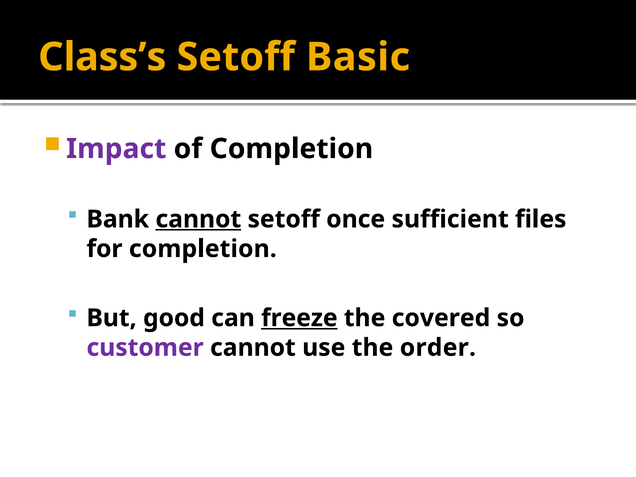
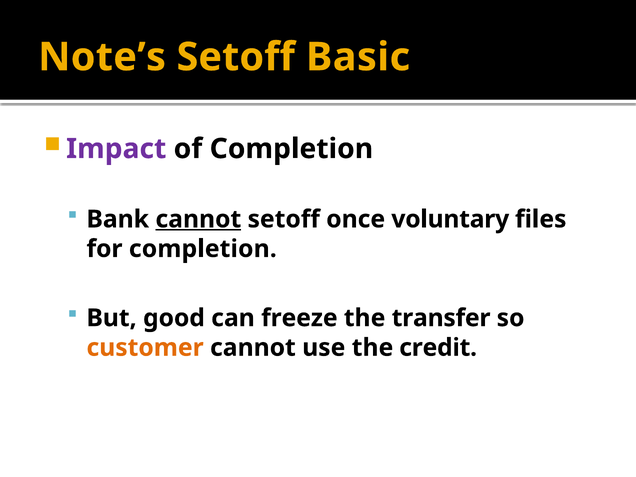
Class’s: Class’s -> Note’s
sufficient: sufficient -> voluntary
freeze underline: present -> none
covered: covered -> transfer
customer colour: purple -> orange
order: order -> credit
